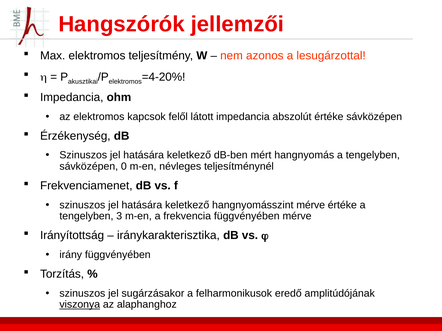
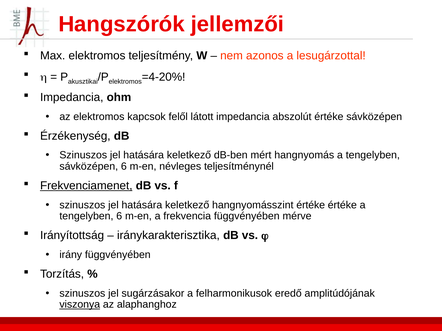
sávközépen 0: 0 -> 6
Frekvenciamenet underline: none -> present
hangnyomásszint mérve: mérve -> értéke
tengelyben 3: 3 -> 6
